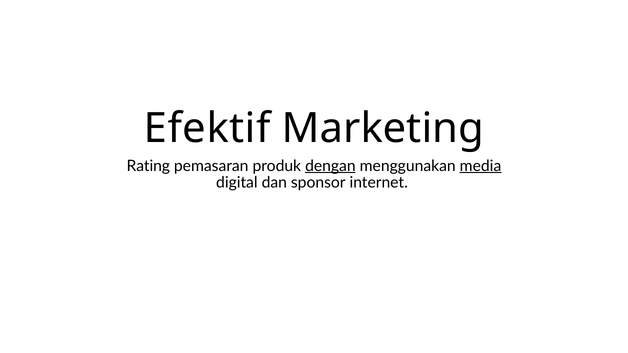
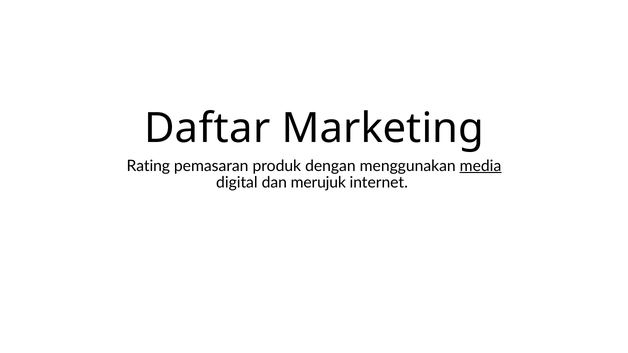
Efektif: Efektif -> Daftar
dengan underline: present -> none
sponsor: sponsor -> merujuk
